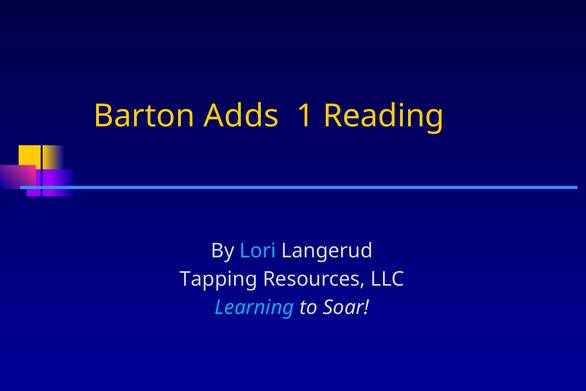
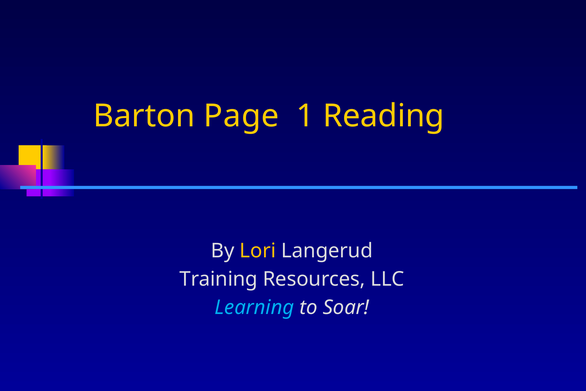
Adds: Adds -> Page
Lori colour: light blue -> yellow
Tapping: Tapping -> Training
